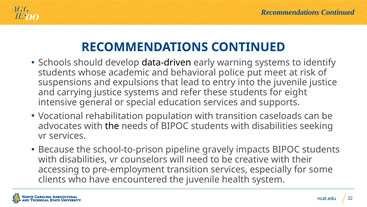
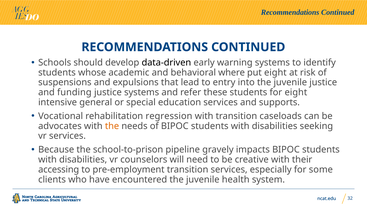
police: police -> where
put meet: meet -> eight
carrying: carrying -> funding
population: population -> regression
the at (112, 126) colour: black -> orange
